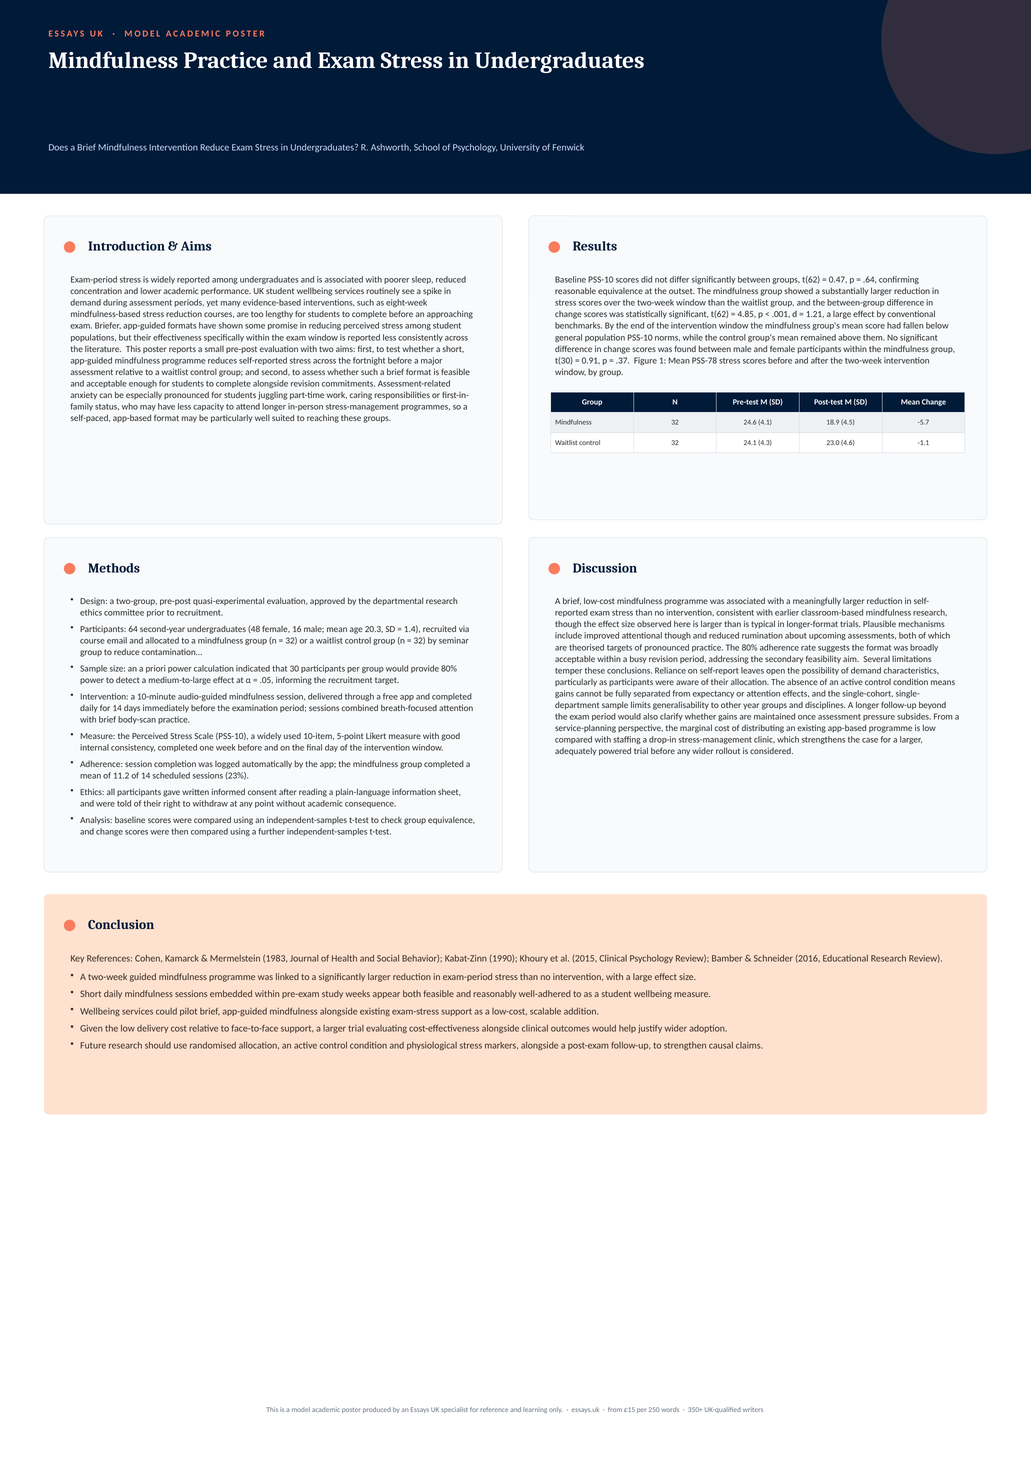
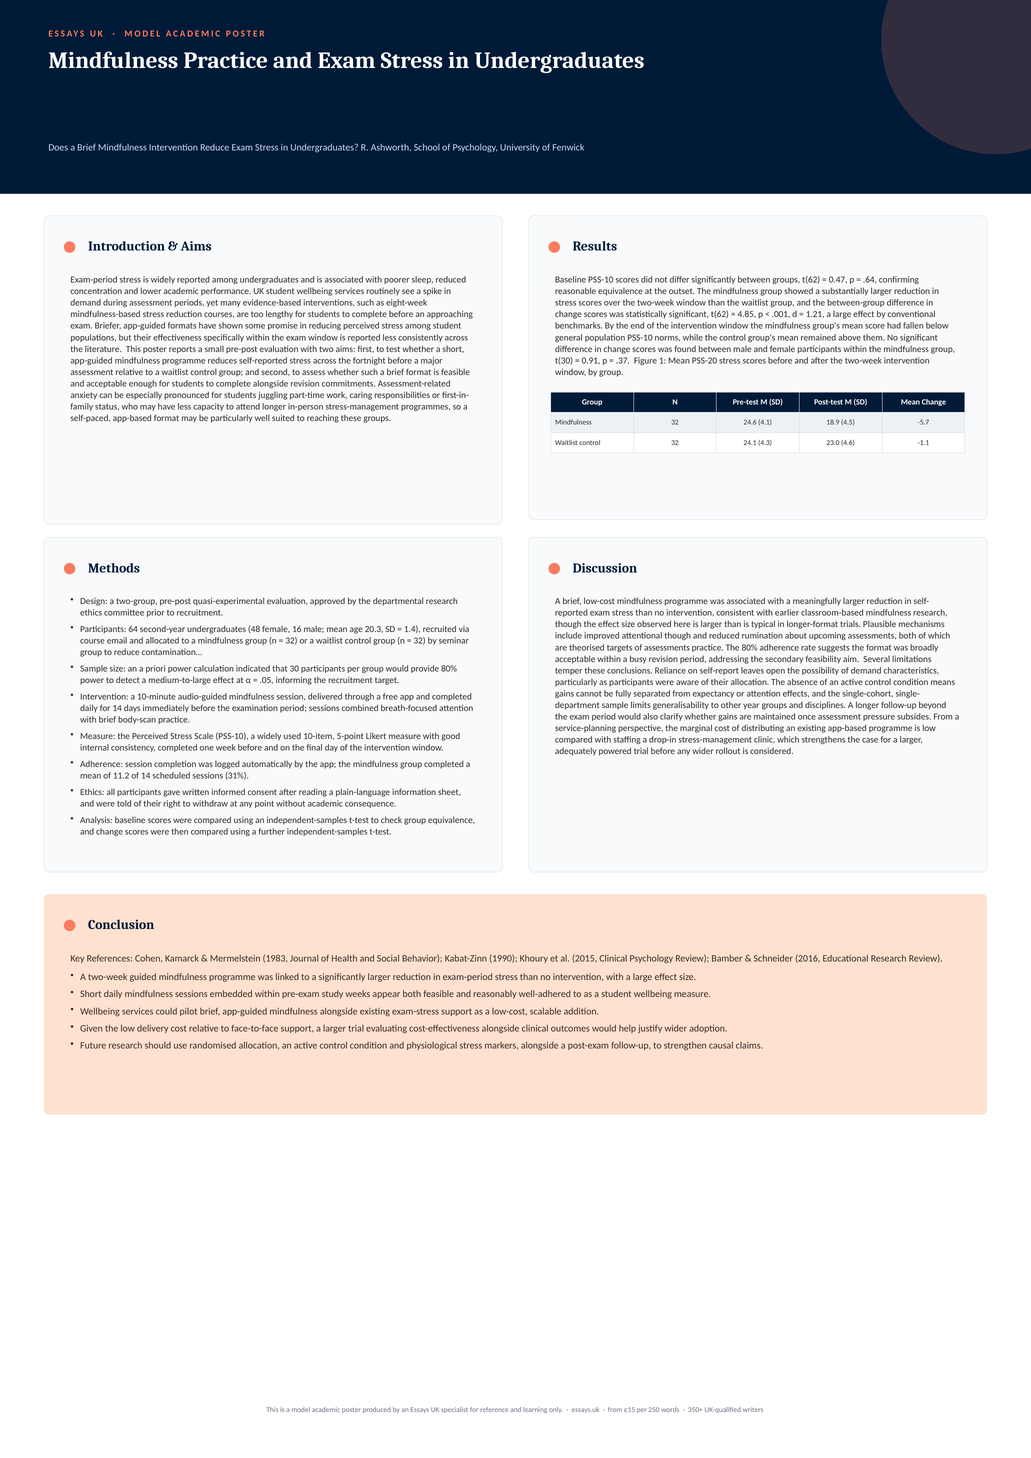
PSS-78: PSS-78 -> PSS-20
of pronounced: pronounced -> assessments
23%: 23% -> 31%
